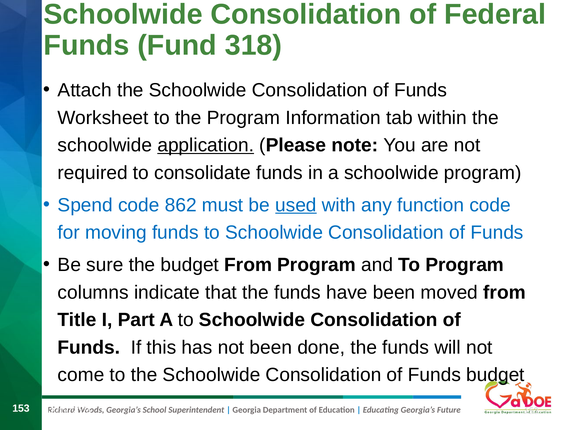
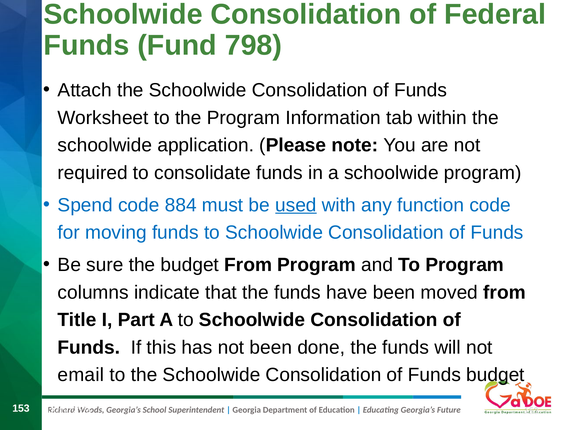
318: 318 -> 798
application underline: present -> none
862: 862 -> 884
come: come -> email
